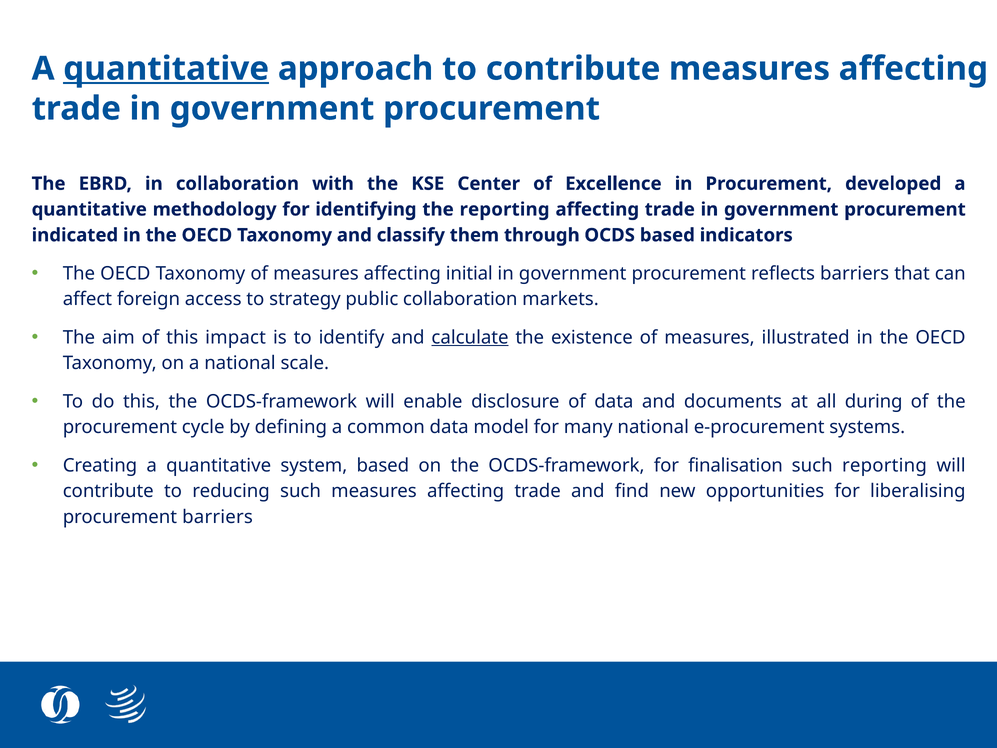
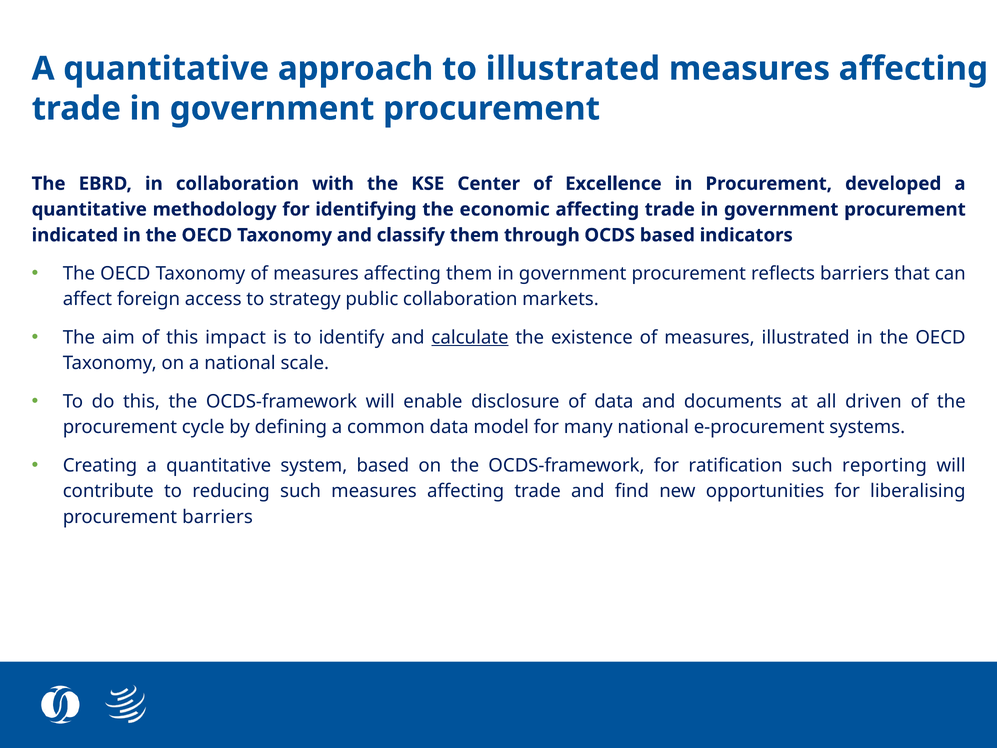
quantitative at (166, 69) underline: present -> none
to contribute: contribute -> illustrated
the reporting: reporting -> economic
affecting initial: initial -> them
during: during -> driven
finalisation: finalisation -> ratification
